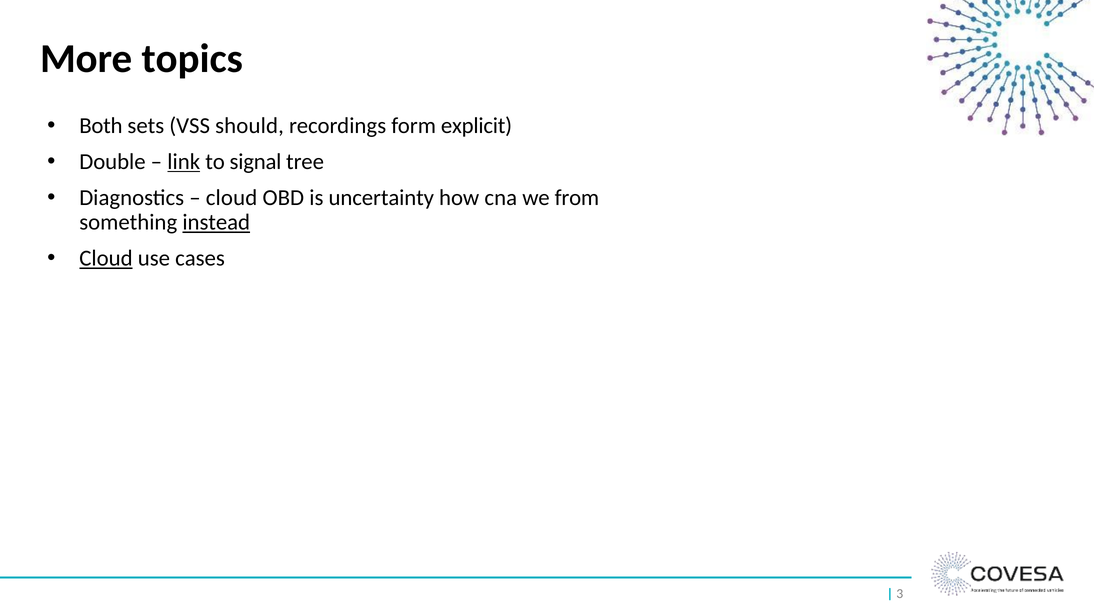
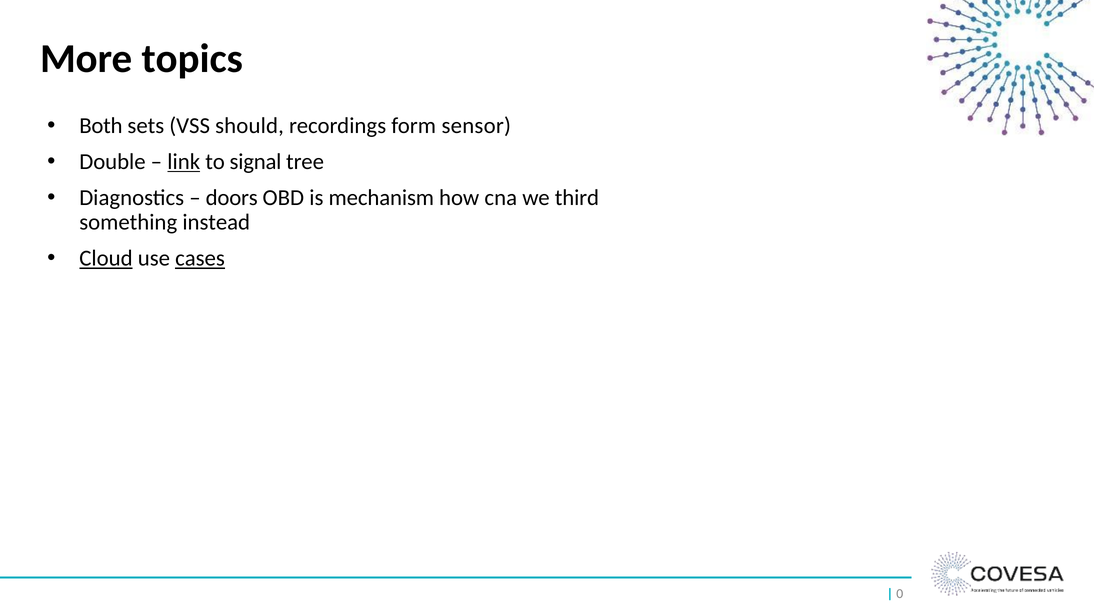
explicit: explicit -> sensor
cloud at (232, 198): cloud -> doors
uncertainty: uncertainty -> mechanism
from: from -> third
instead underline: present -> none
cases underline: none -> present
3: 3 -> 0
